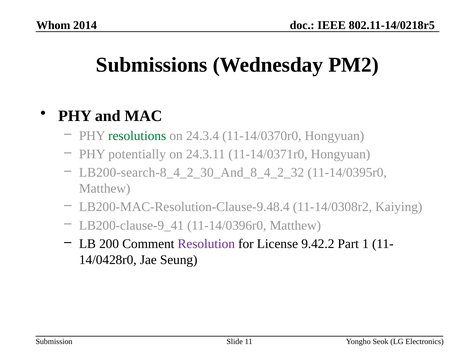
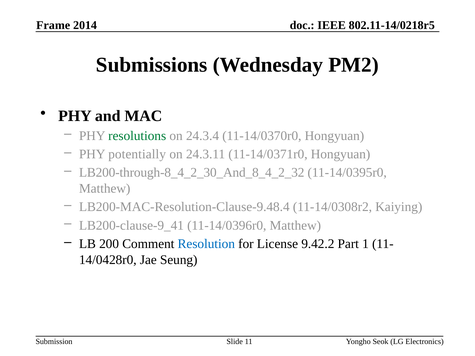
Whom: Whom -> Frame
LB200-search-8_4_2_30_And_8_4_2_32: LB200-search-8_4_2_30_And_8_4_2_32 -> LB200-through-8_4_2_30_And_8_4_2_32
Resolution colour: purple -> blue
